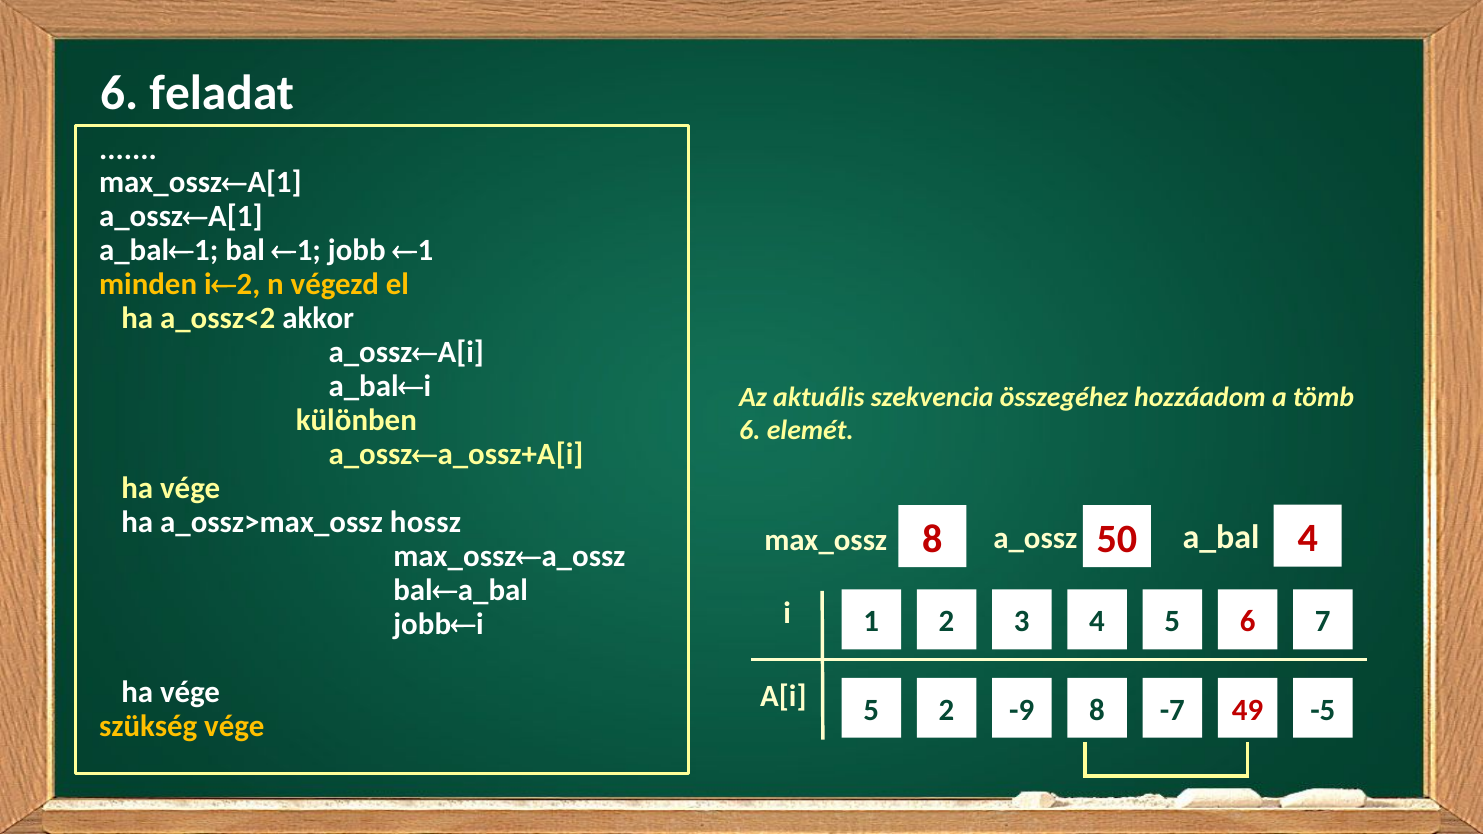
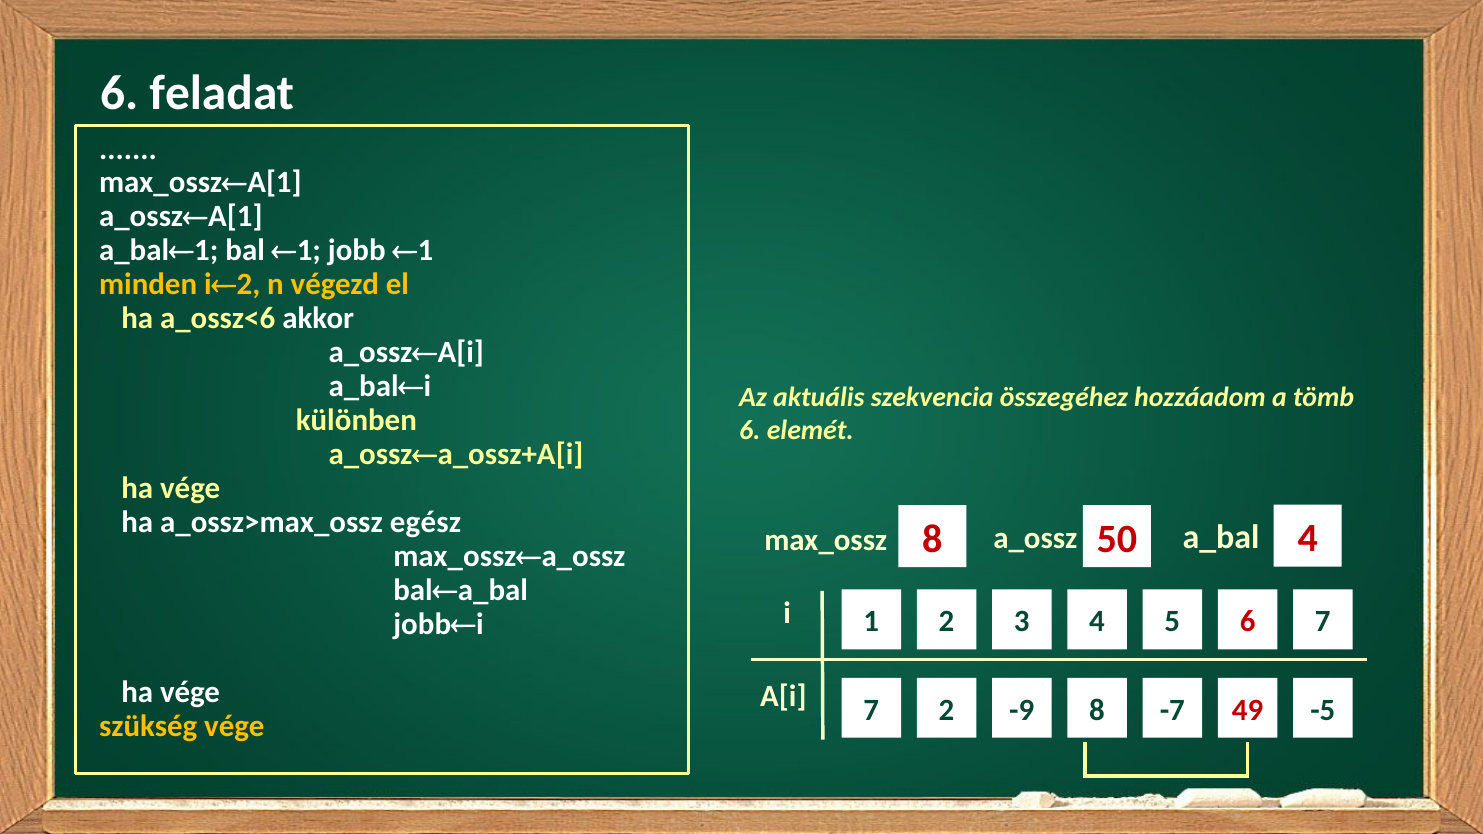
a_ossz<2: a_ossz<2 -> a_ossz<6
hossz: hossz -> egész
A[i 5: 5 -> 7
